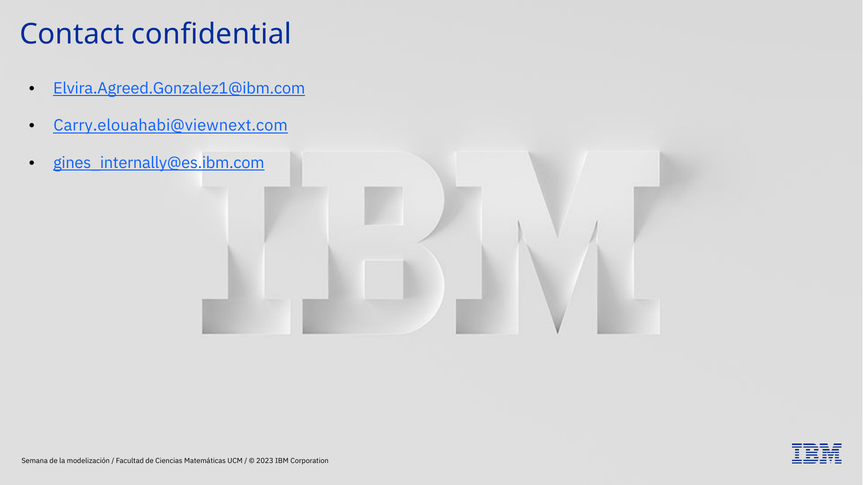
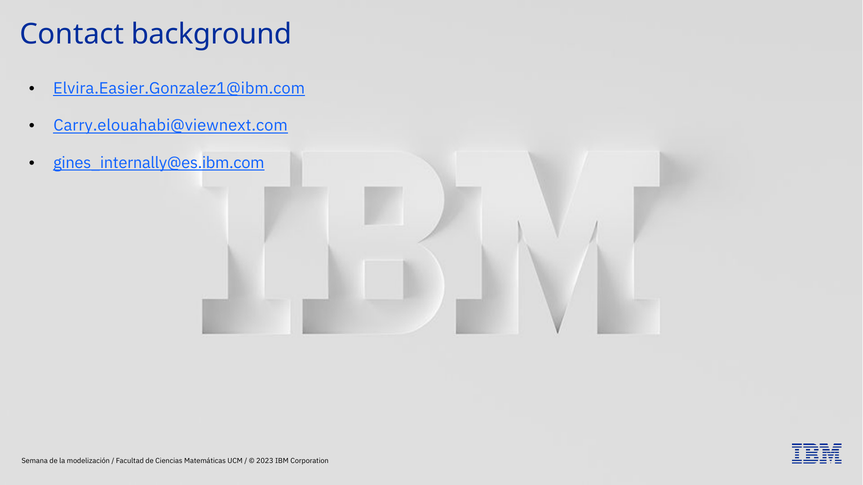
confidential: confidential -> background
Elvira.Agreed.Gonzalez1@ibm.com: Elvira.Agreed.Gonzalez1@ibm.com -> Elvira.Easier.Gonzalez1@ibm.com
